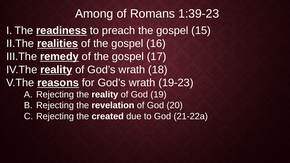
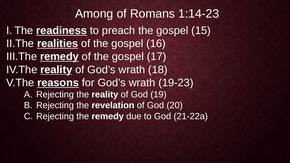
1:39-23: 1:39-23 -> 1:14-23
the created: created -> remedy
